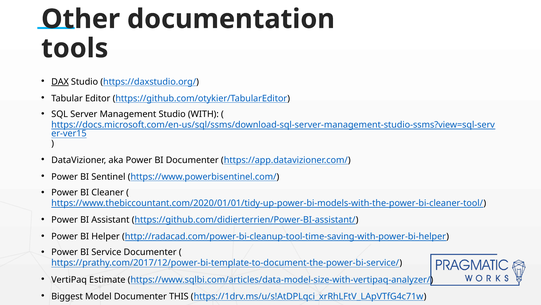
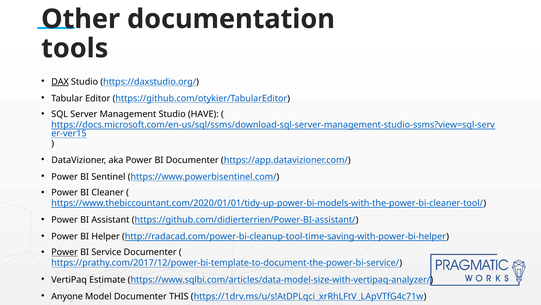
WITH: WITH -> HAVE
Power at (65, 252) underline: none -> present
Biggest: Biggest -> Anyone
